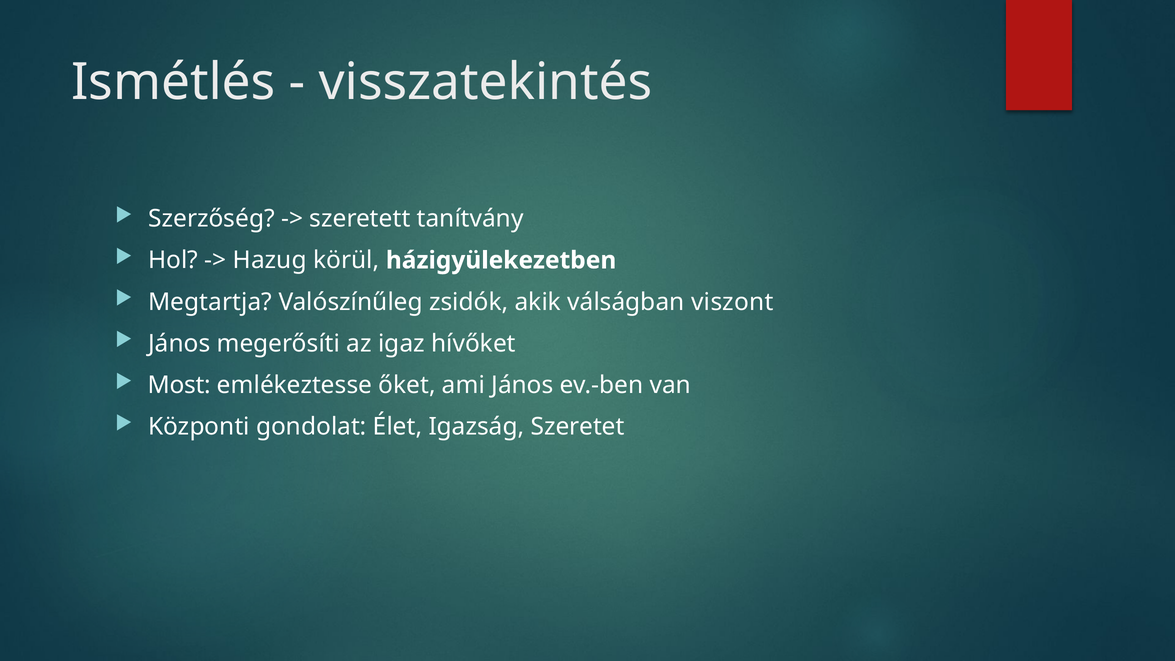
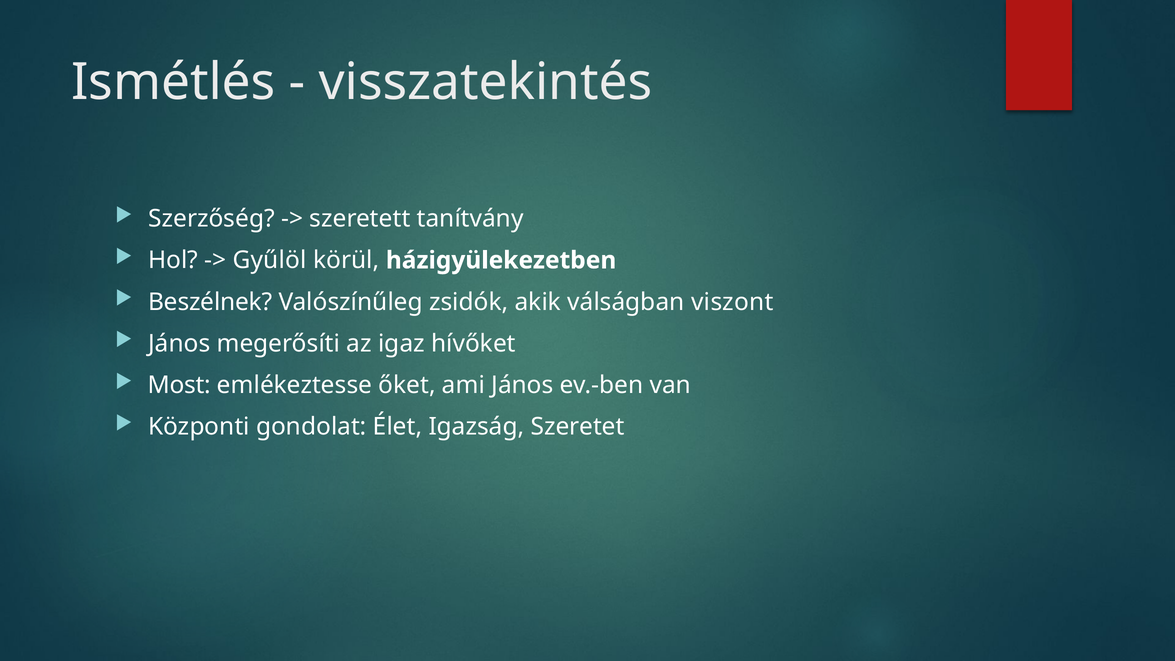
Hazug: Hazug -> Gyűlöl
Megtartja: Megtartja -> Beszélnek
